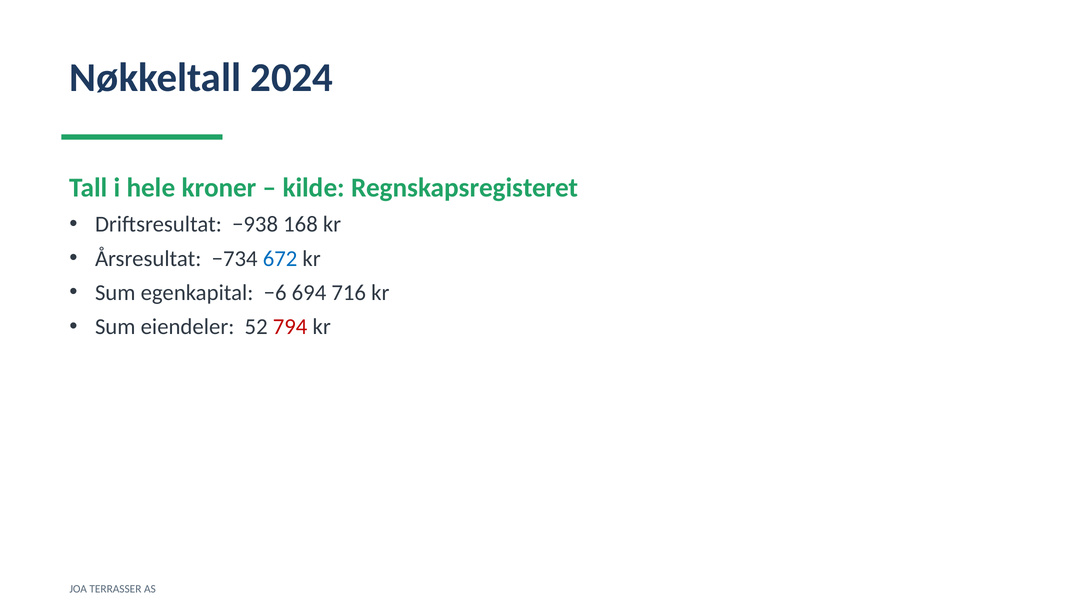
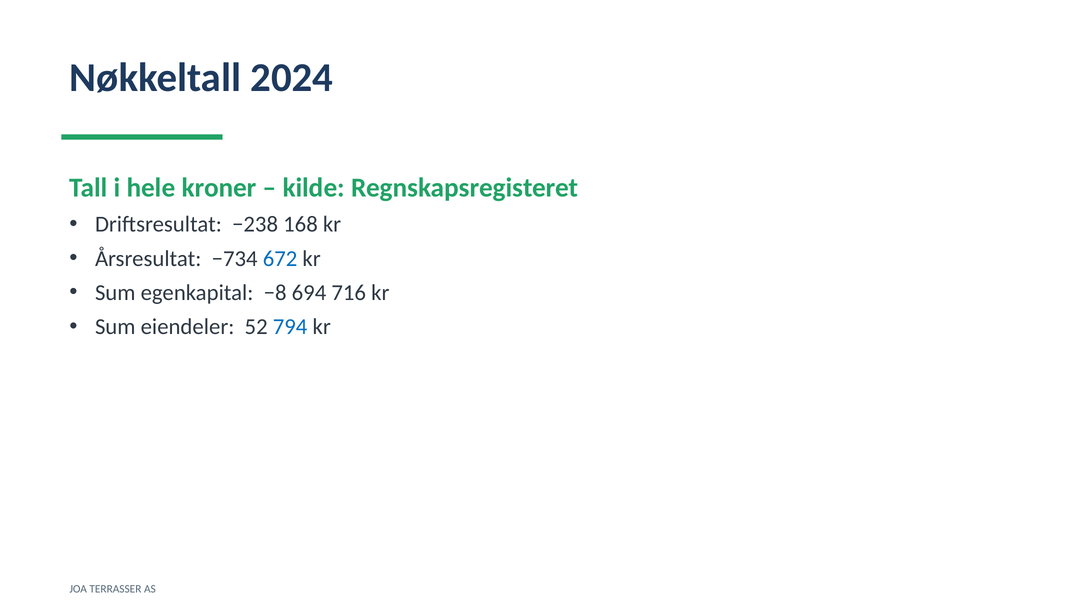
−938: −938 -> −238
−6: −6 -> −8
794 colour: red -> blue
